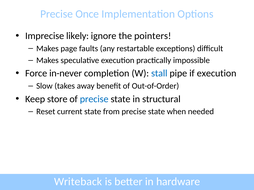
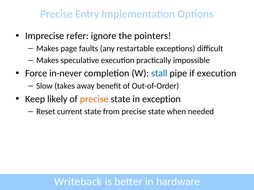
Once: Once -> Entry
likely: likely -> refer
store: store -> likely
precise at (94, 99) colour: blue -> orange
structural: structural -> exception
